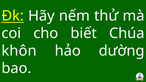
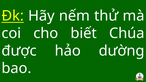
khôn: khôn -> được
